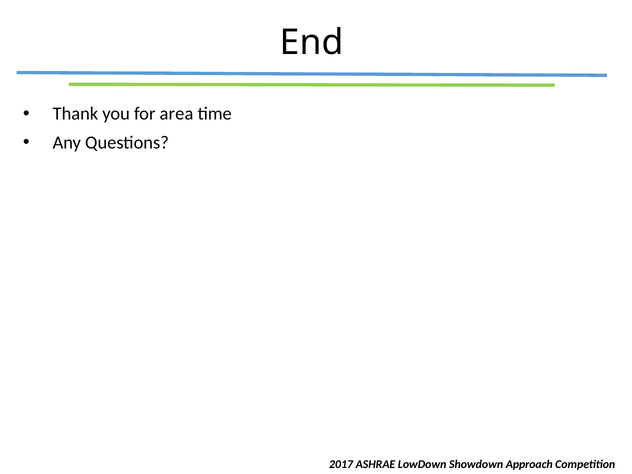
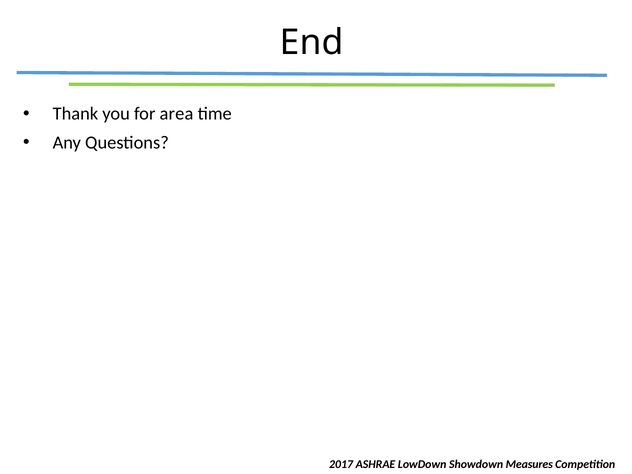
Approach: Approach -> Measures
